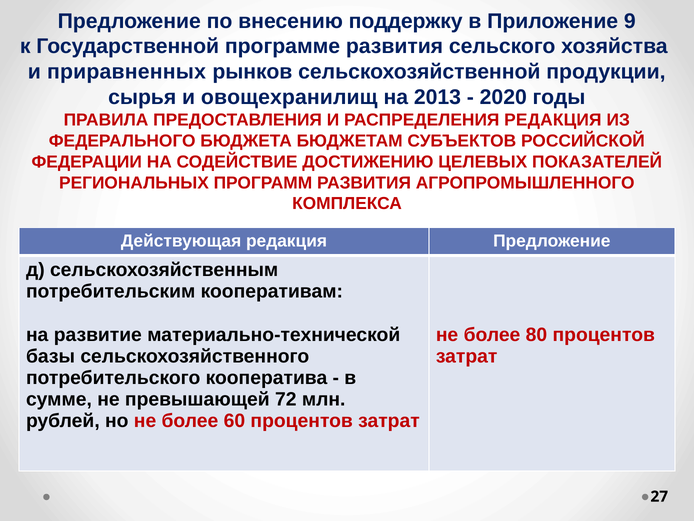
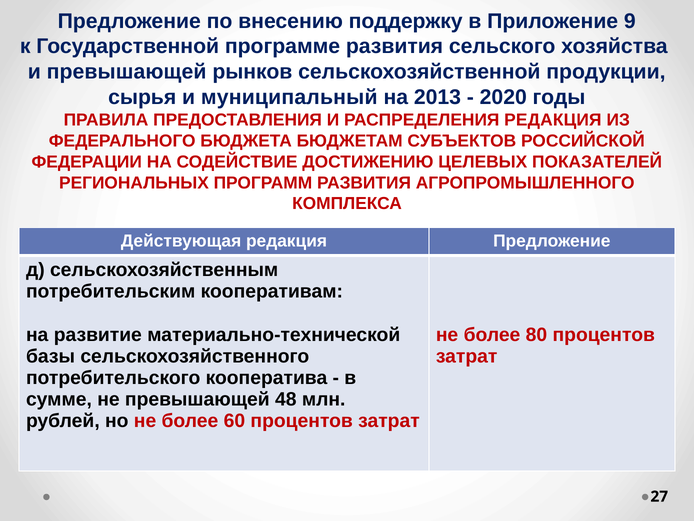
и приравненных: приравненных -> превышающей
овощехранилищ: овощехранилищ -> муниципальный
72: 72 -> 48
